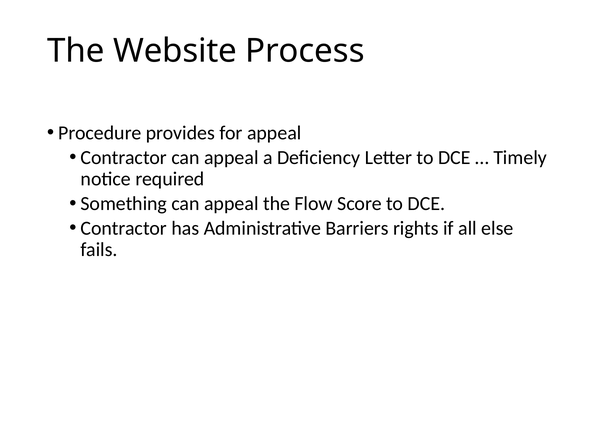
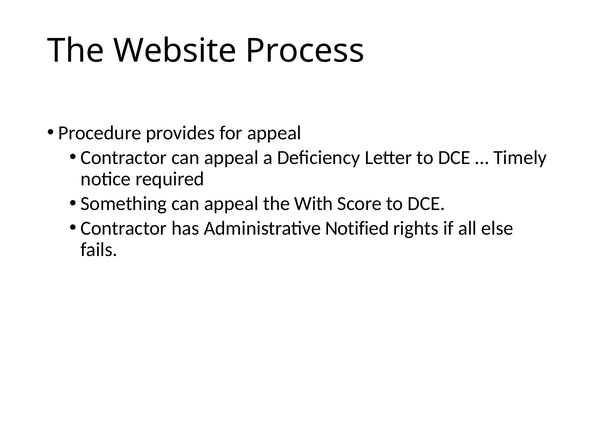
Flow: Flow -> With
Barriers: Barriers -> Notified
